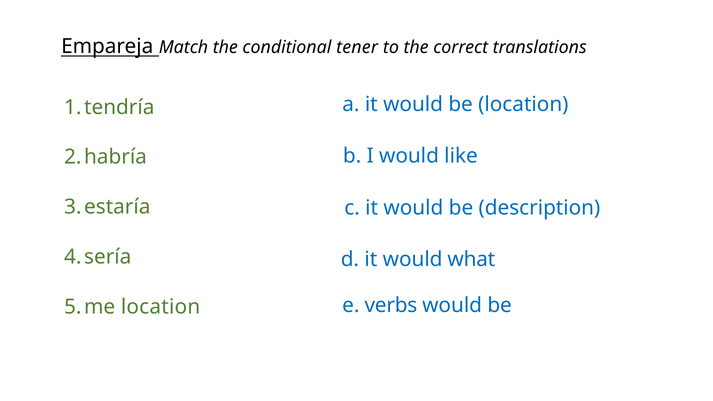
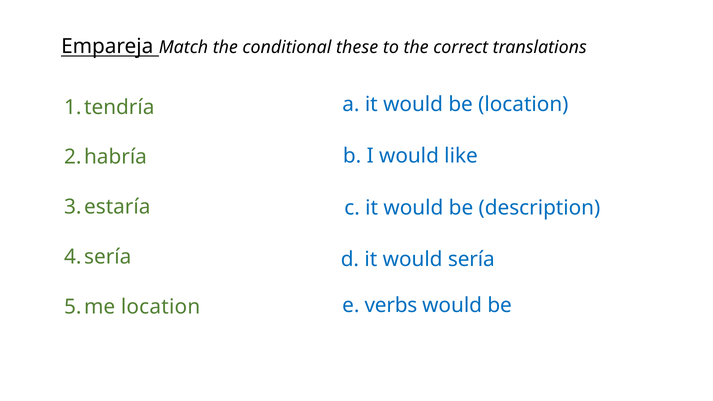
tener: tener -> these
what: what -> sería
